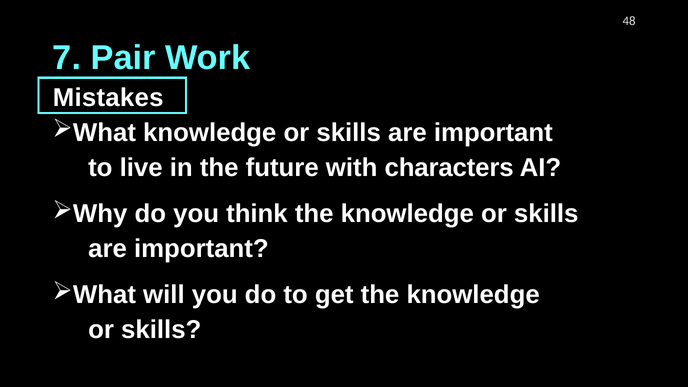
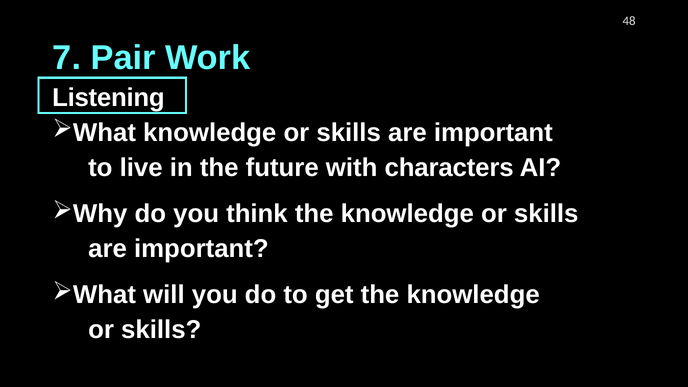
Mistakes: Mistakes -> Listening
